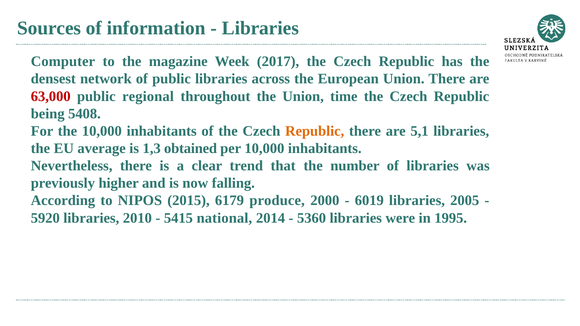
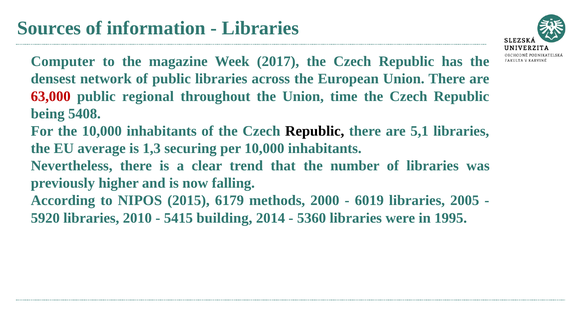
Republic at (315, 131) colour: orange -> black
obtained: obtained -> securing
produce: produce -> methods
national: national -> building
